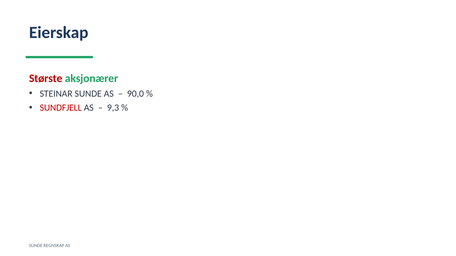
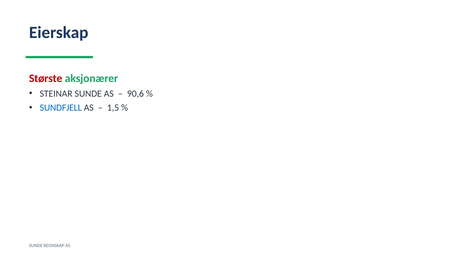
90,0: 90,0 -> 90,6
SUNDFJELL colour: red -> blue
9,3: 9,3 -> 1,5
